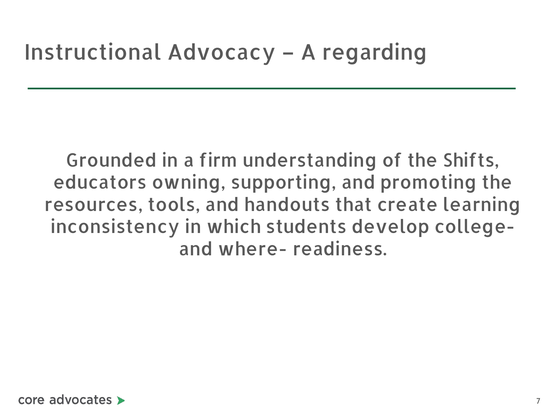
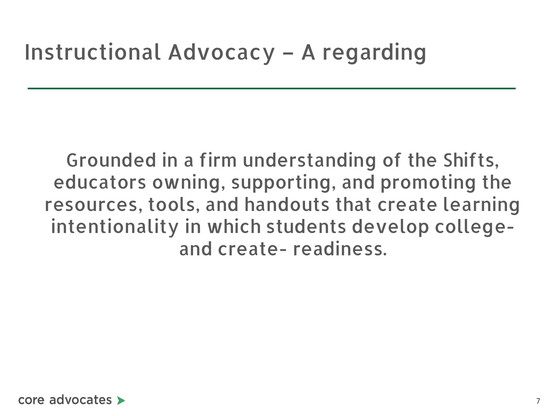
inconsistency: inconsistency -> intentionality
where-: where- -> create-
